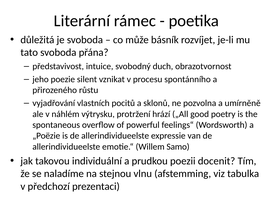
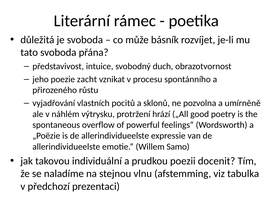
silent: silent -> zacht
